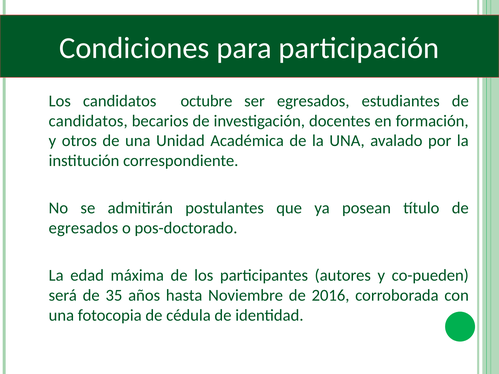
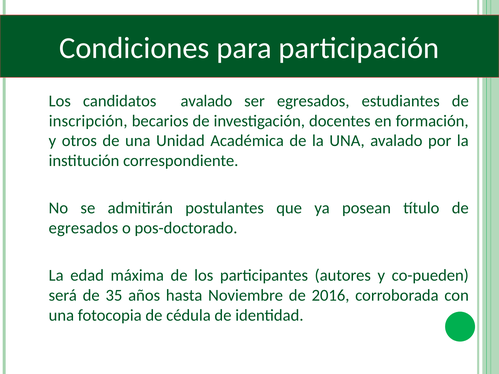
candidatos octubre: octubre -> avalado
candidatos at (88, 121): candidatos -> inscripción
